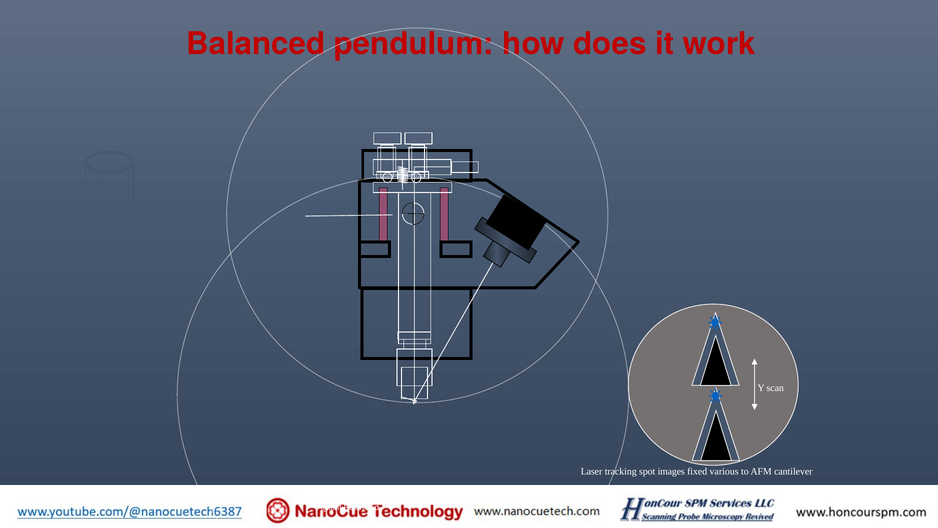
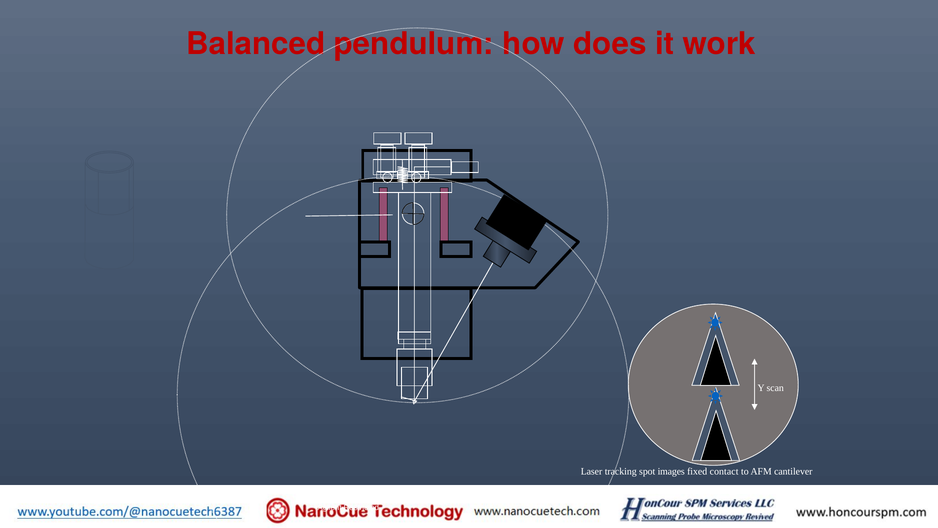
various: various -> contact
